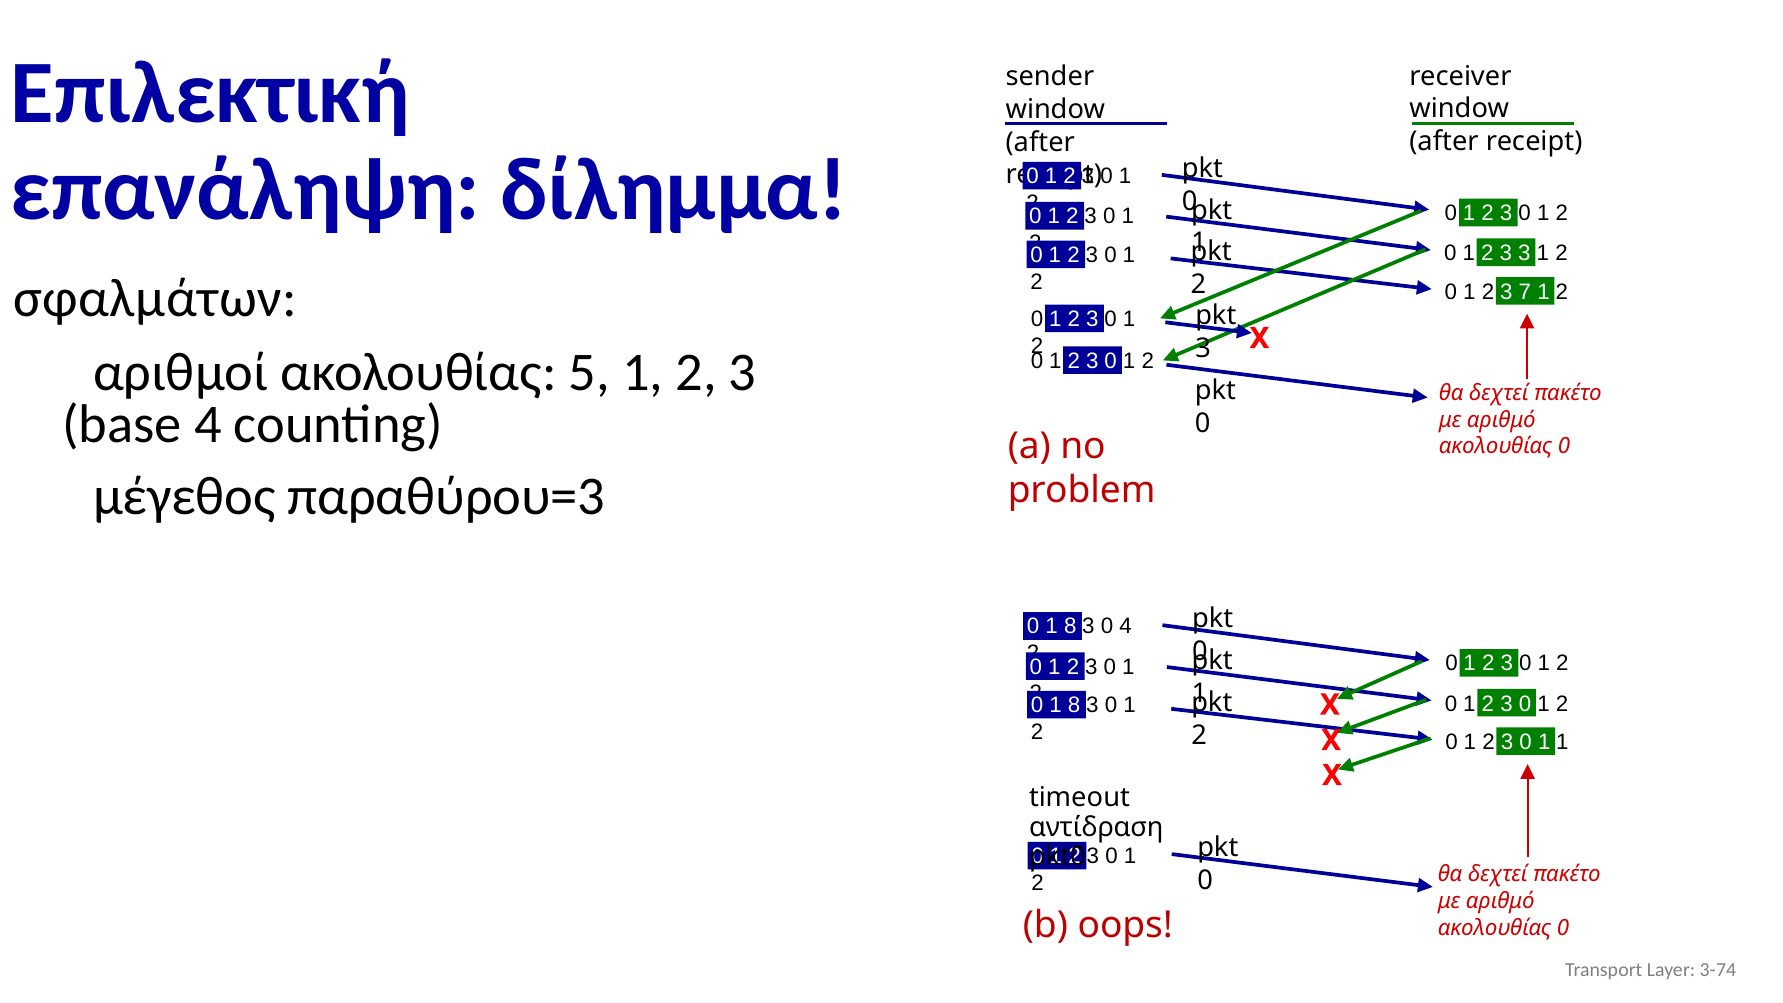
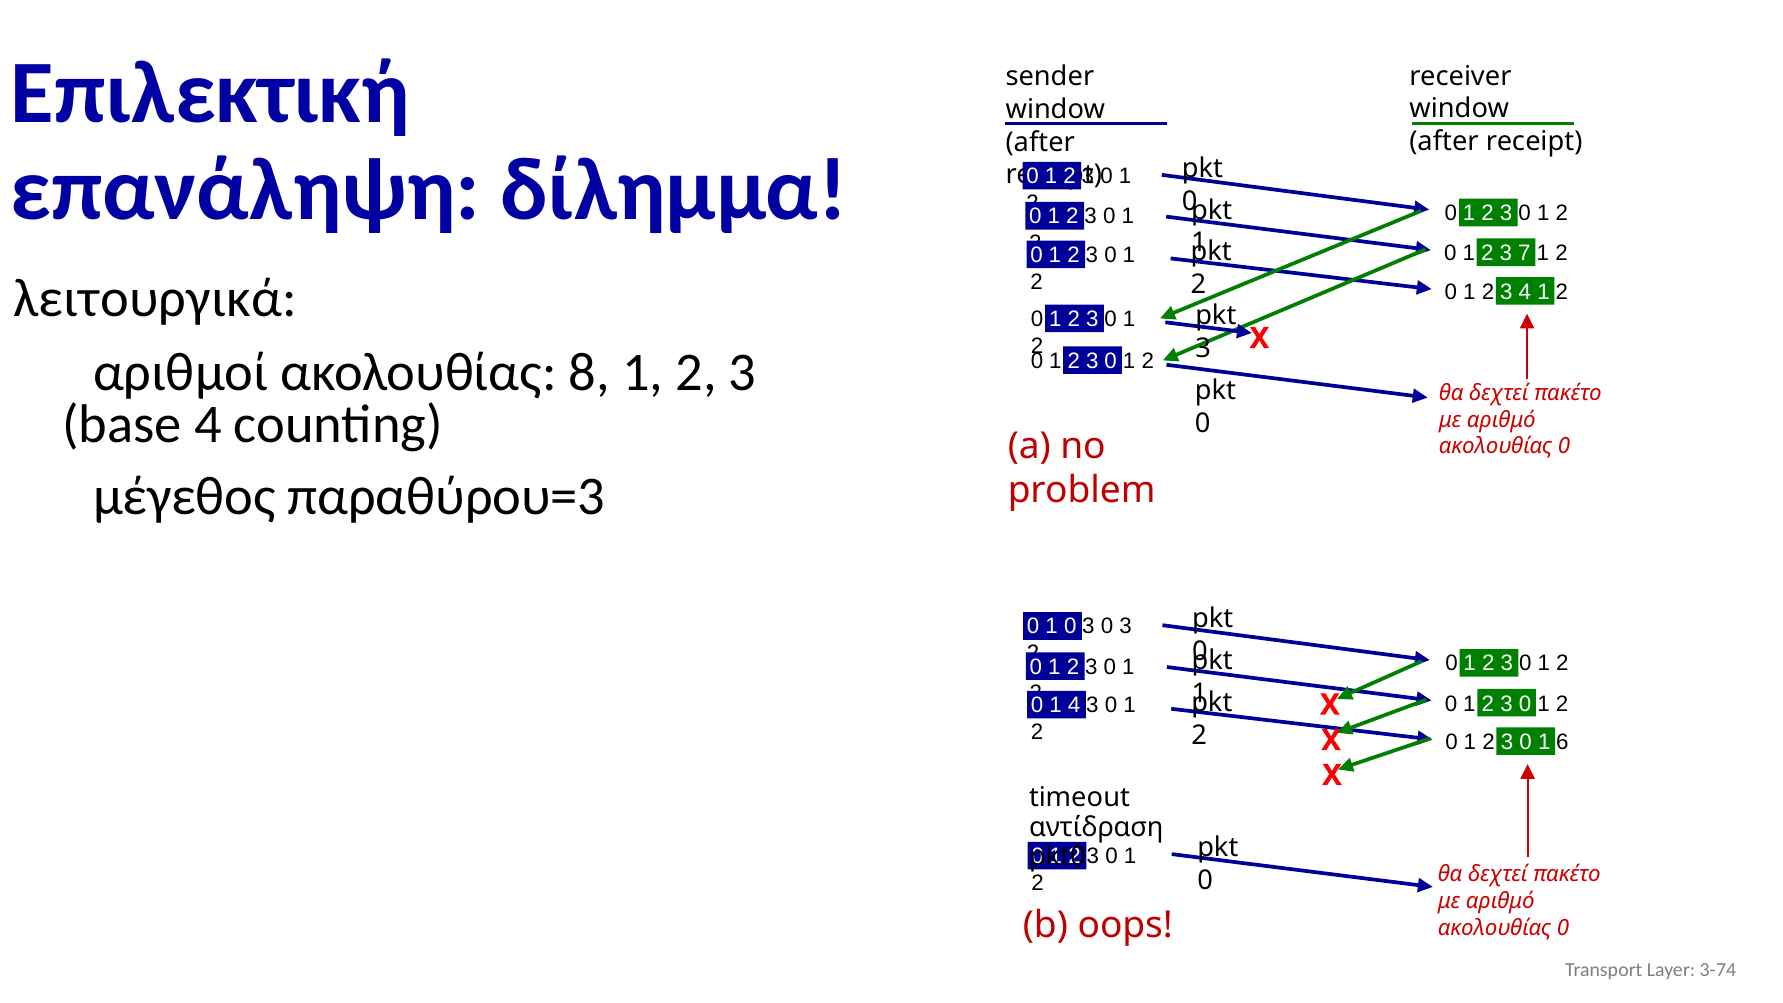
3 3: 3 -> 7
σφαλμάτων: σφαλμάτων -> λειτουργικά
3 7: 7 -> 4
5: 5 -> 8
8 at (1070, 627): 8 -> 0
3 0 4: 4 -> 3
8 at (1074, 705): 8 -> 4
1 1: 1 -> 6
